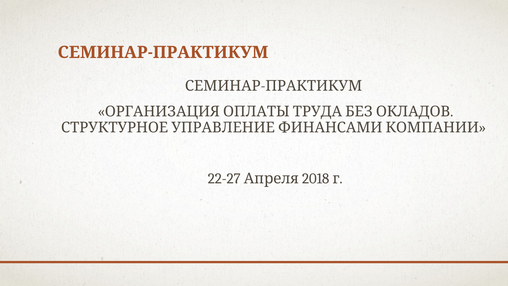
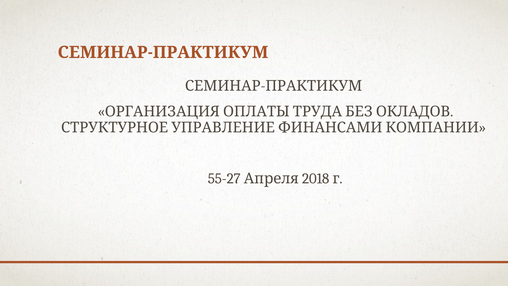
22-27: 22-27 -> 55-27
